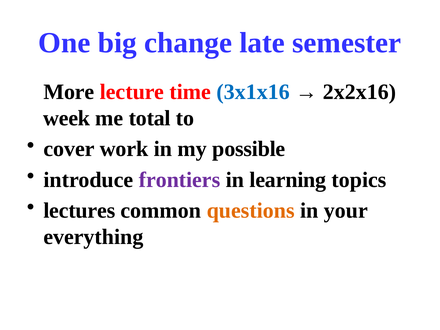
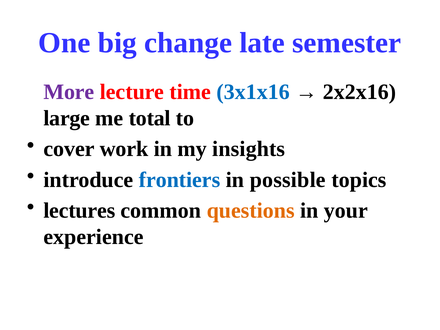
More colour: black -> purple
week: week -> large
possible: possible -> insights
frontiers colour: purple -> blue
learning: learning -> possible
everything: everything -> experience
